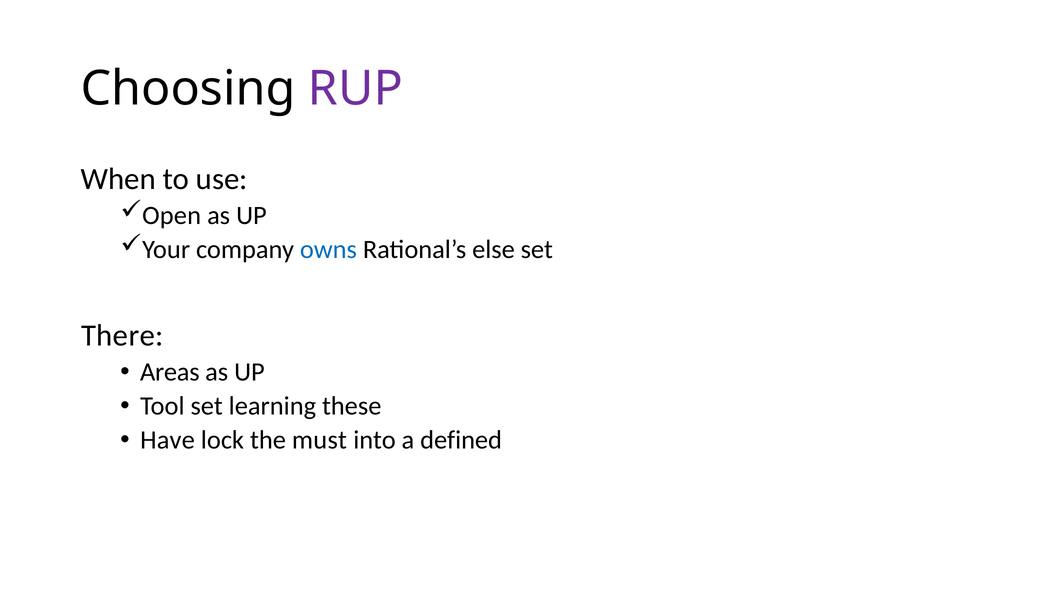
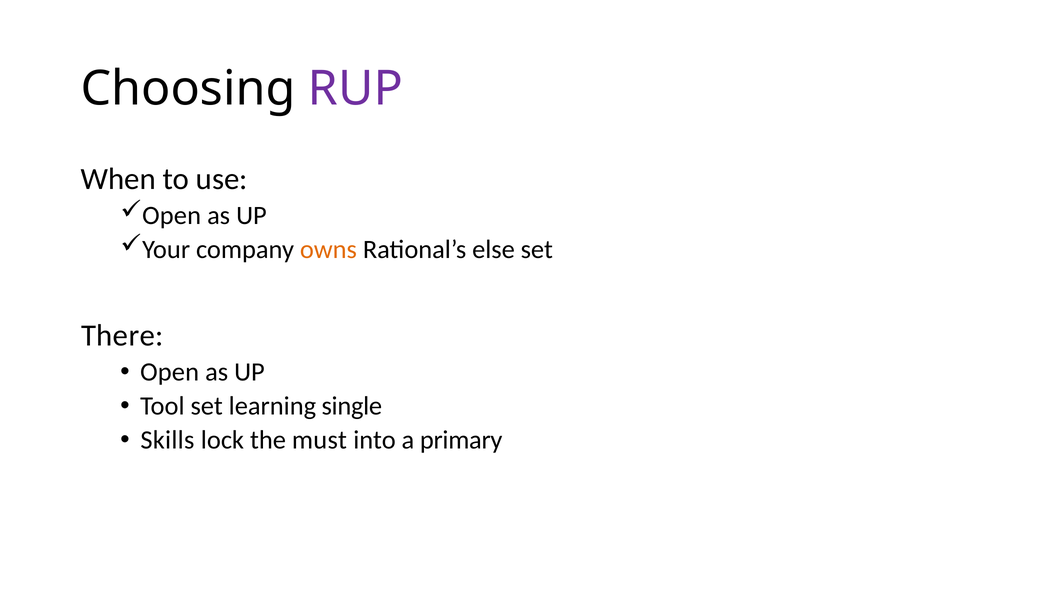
owns colour: blue -> orange
Areas at (170, 372): Areas -> Open
these: these -> single
Have: Have -> Skills
defined: defined -> primary
